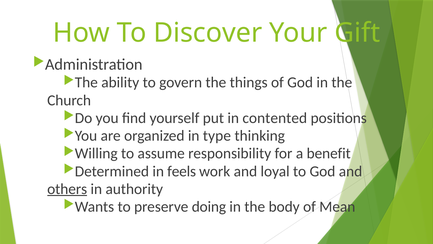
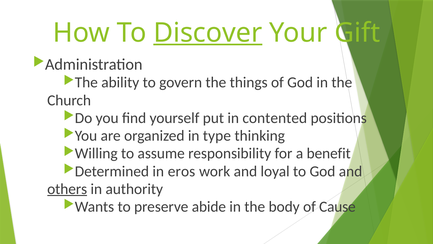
Discover underline: none -> present
feels: feels -> eros
doing: doing -> abide
Mean: Mean -> Cause
